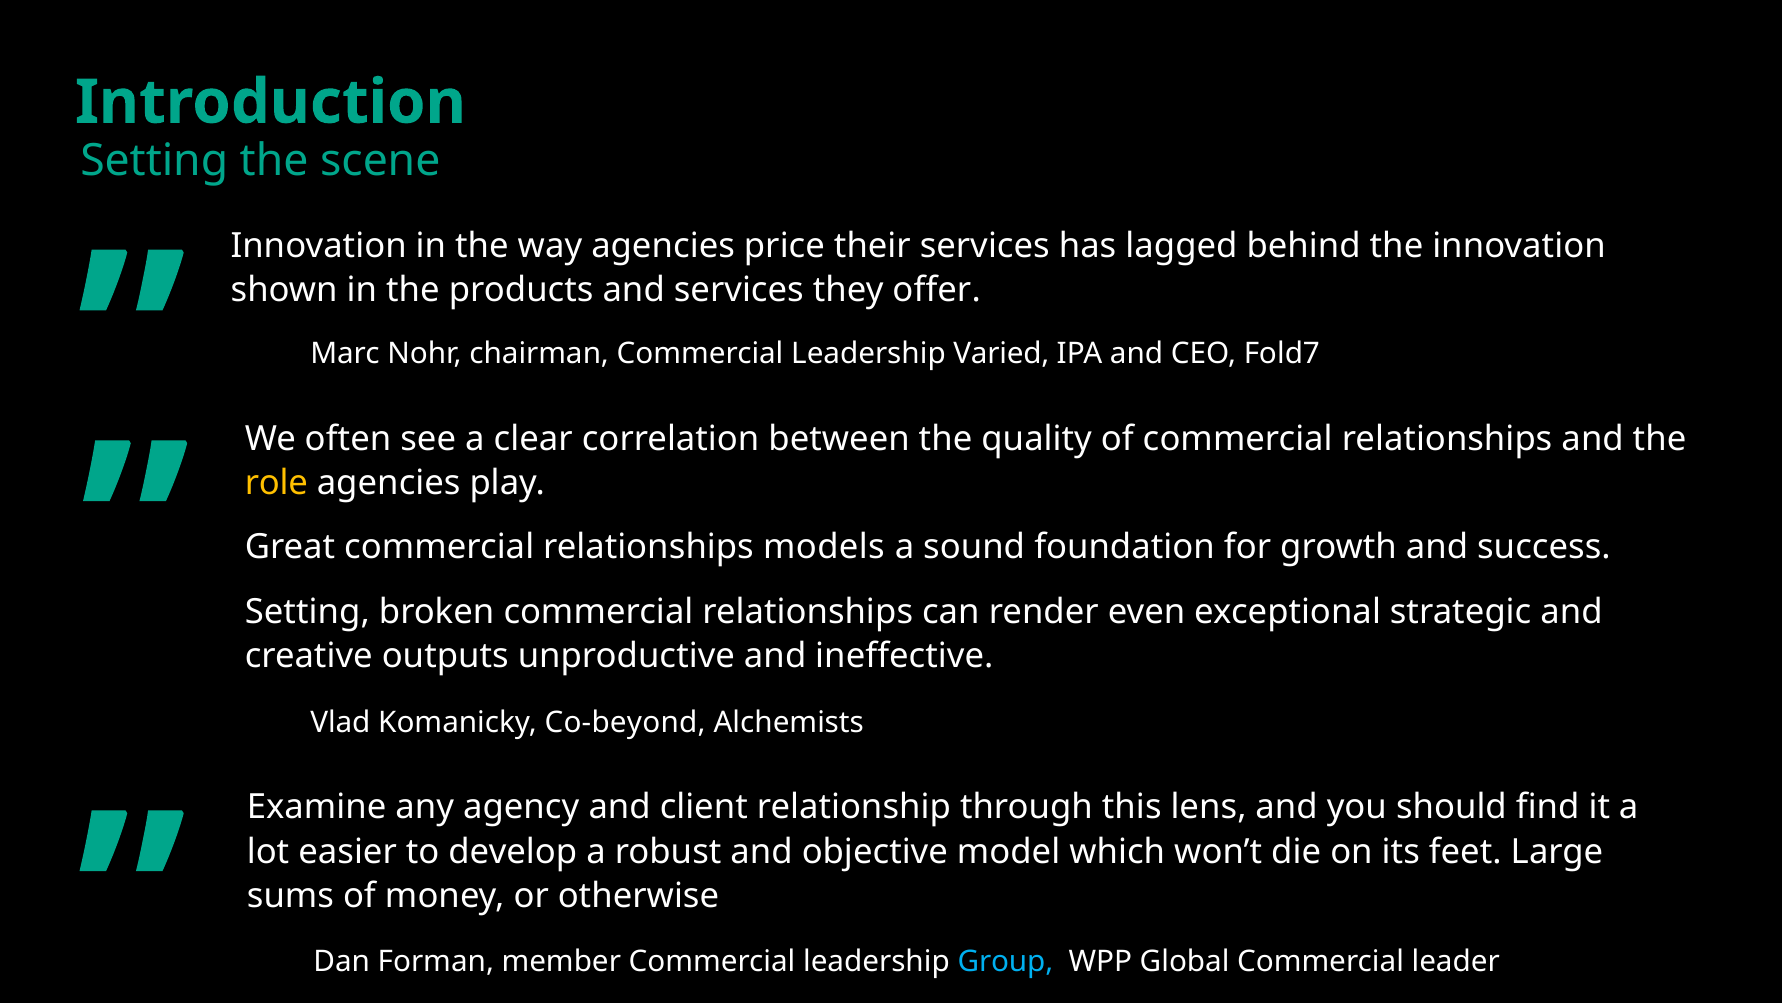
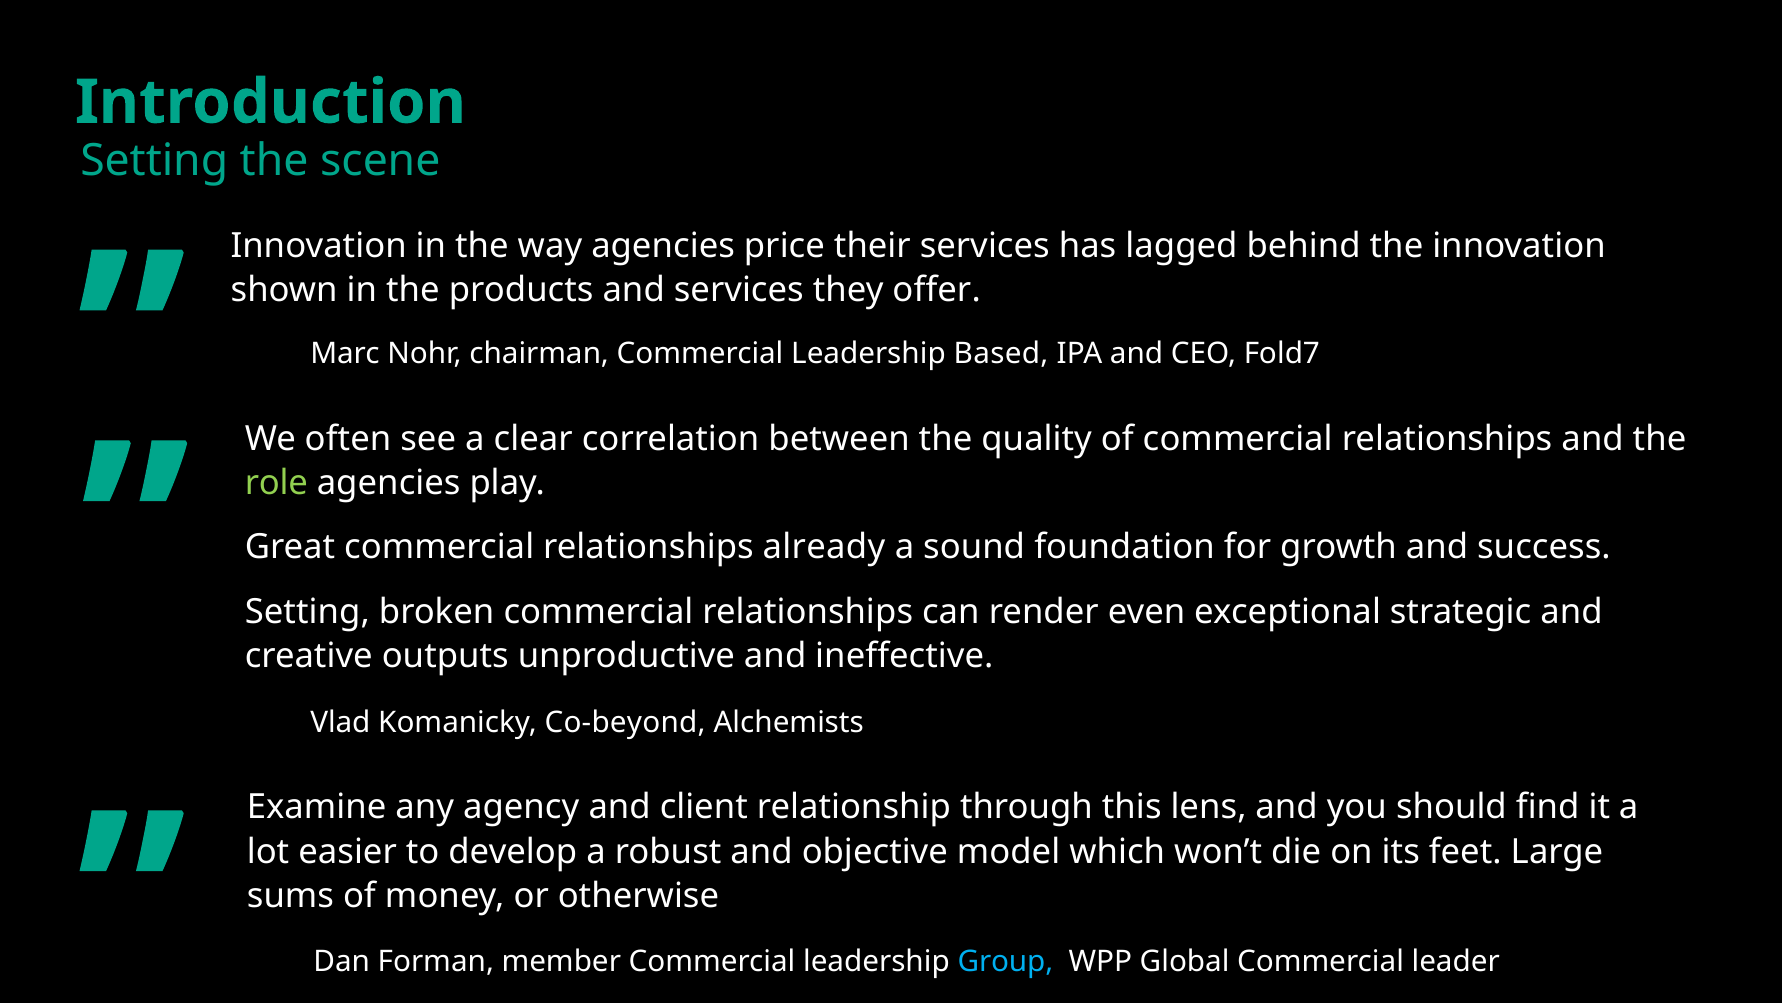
Varied: Varied -> Based
role colour: yellow -> light green
models: models -> already
